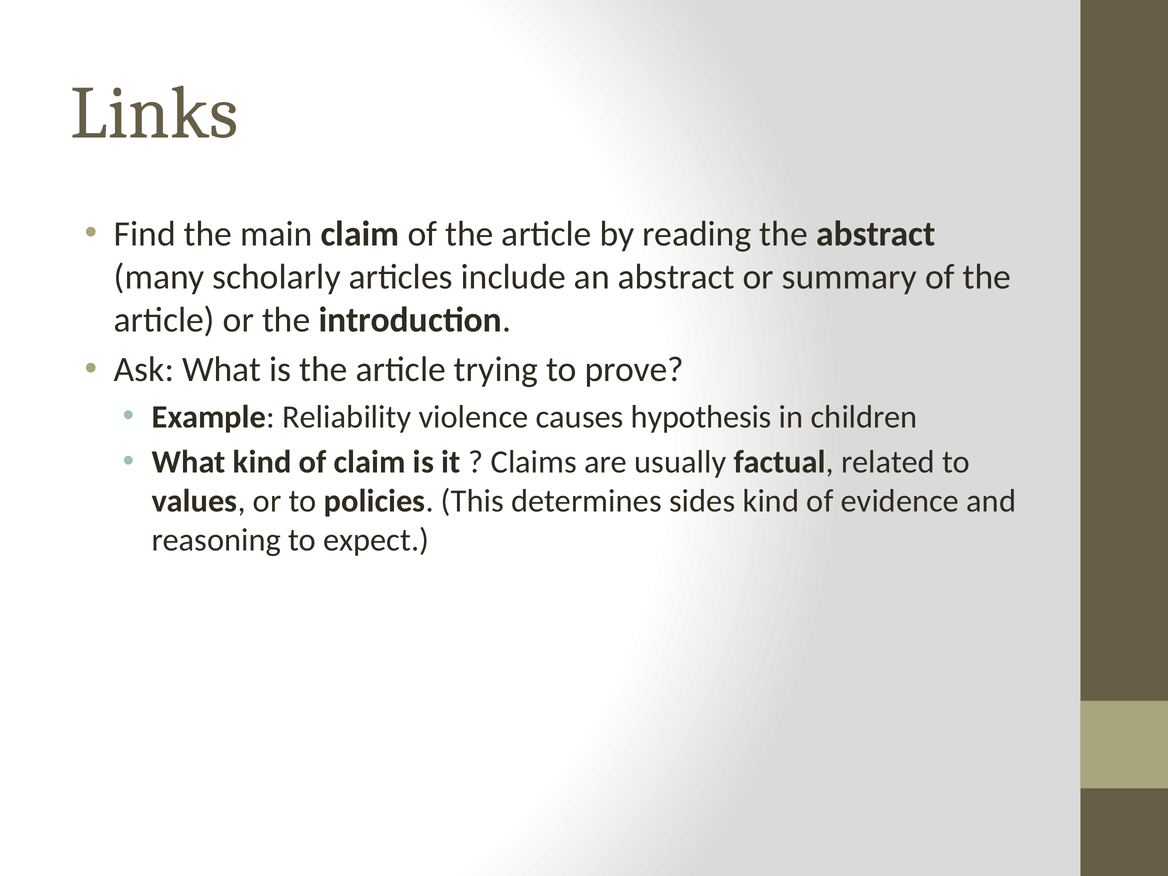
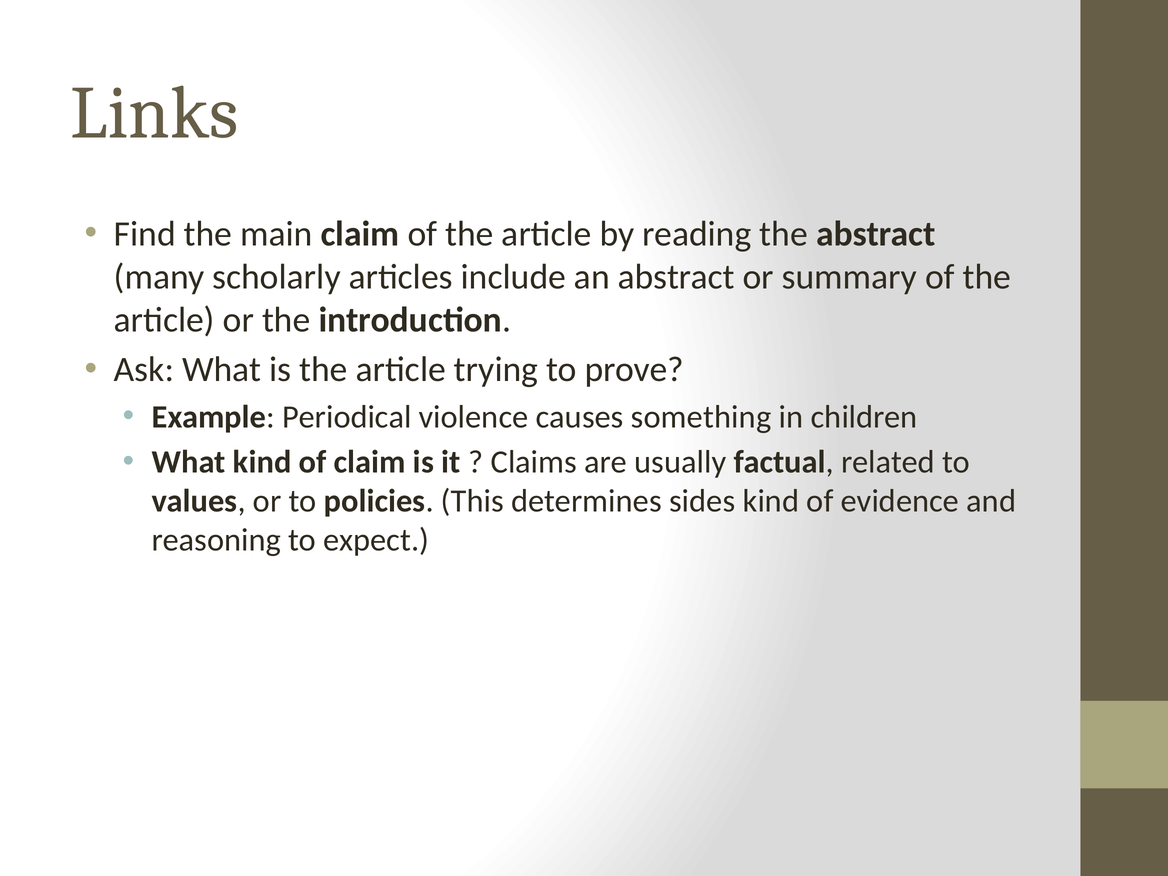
Reliability: Reliability -> Periodical
hypothesis: hypothesis -> something
